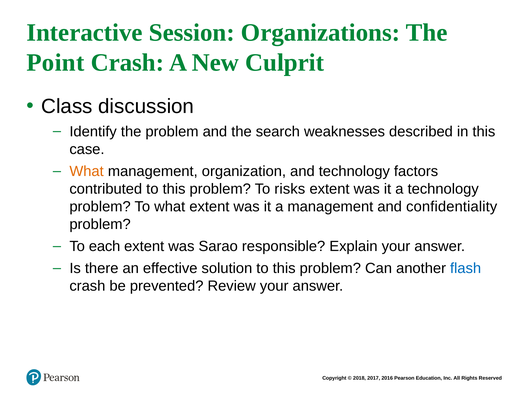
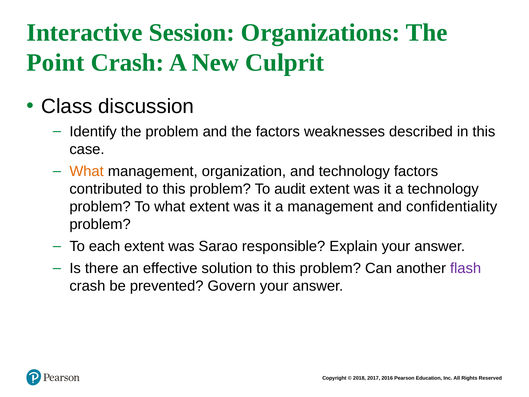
the search: search -> factors
risks: risks -> audit
flash colour: blue -> purple
Review: Review -> Govern
